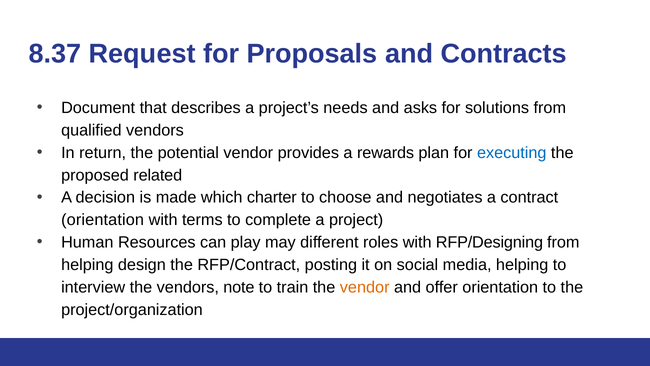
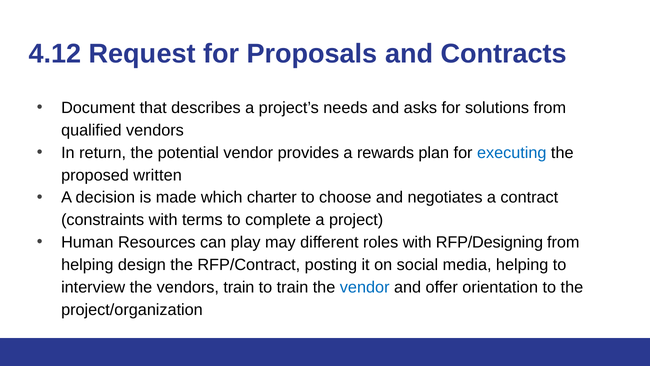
8.37: 8.37 -> 4.12
related: related -> written
orientation at (103, 220): orientation -> constraints
vendors note: note -> train
vendor at (365, 287) colour: orange -> blue
